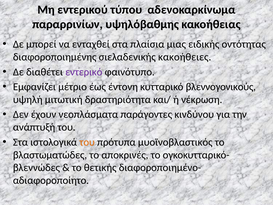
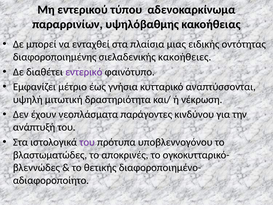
έντονη: έντονη -> γνήσια
βλεννογονικούς: βλεννογονικούς -> αναπτύσσονται
του at (87, 142) colour: orange -> purple
μυοϊνοβλαστικός: μυοϊνοβλαστικός -> υποβλεννογόνου
